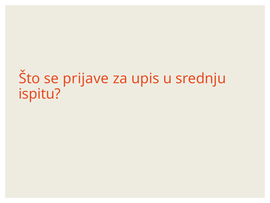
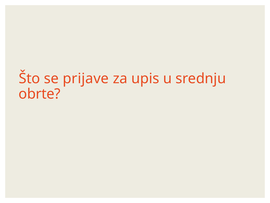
ispitu: ispitu -> obrte
